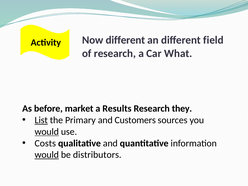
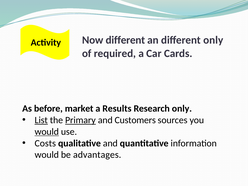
different field: field -> only
of research: research -> required
What: What -> Cards
Research they: they -> only
Primary underline: none -> present
would at (47, 155) underline: present -> none
distributors: distributors -> advantages
